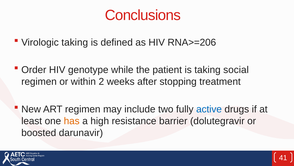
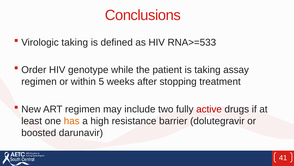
RNA>=206: RNA>=206 -> RNA>=533
social: social -> assay
2: 2 -> 5
active colour: blue -> red
